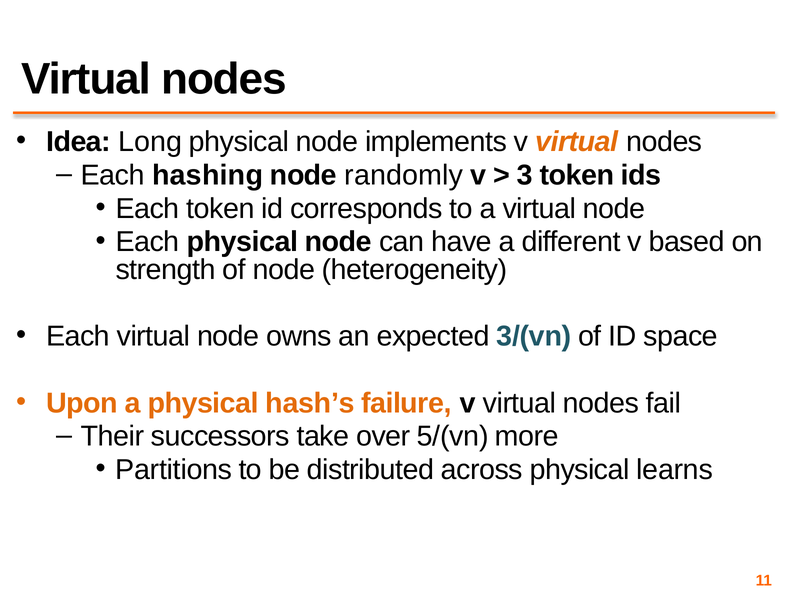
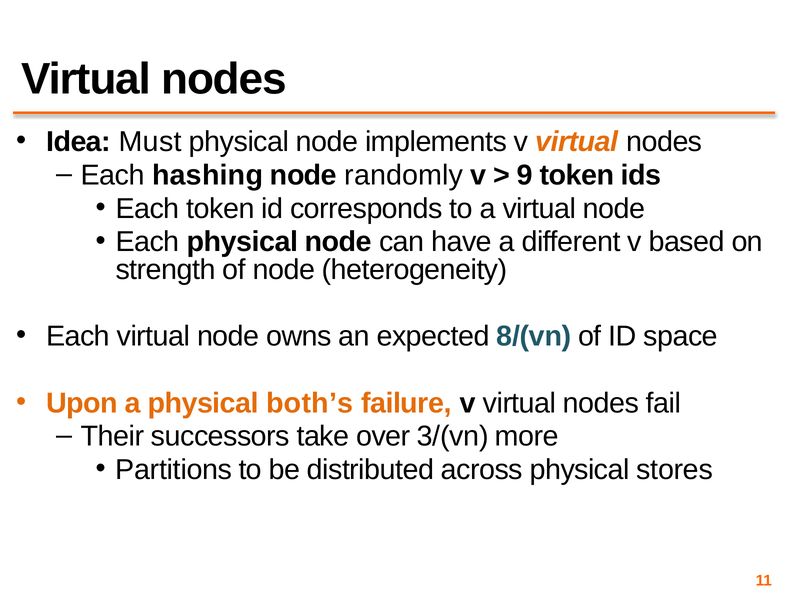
Long: Long -> Must
3: 3 -> 9
3/(vn: 3/(vn -> 8/(vn
hash’s: hash’s -> both’s
5/(vn: 5/(vn -> 3/(vn
learns: learns -> stores
